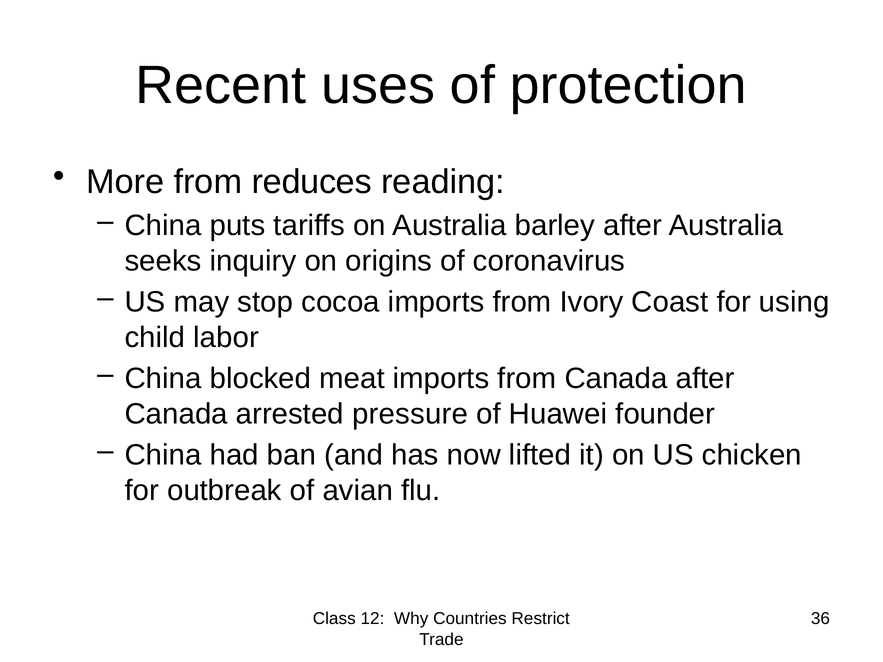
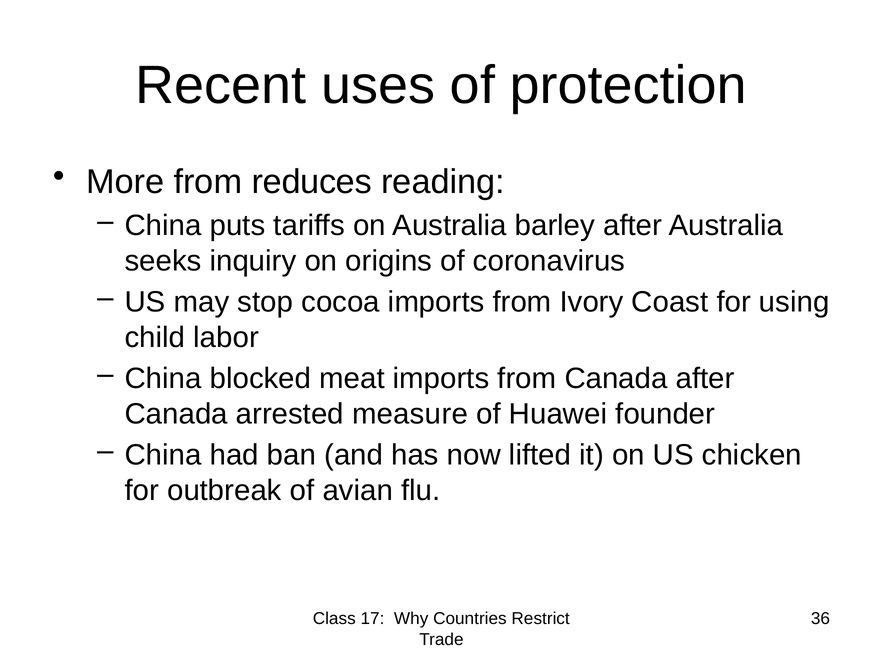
pressure: pressure -> measure
12: 12 -> 17
